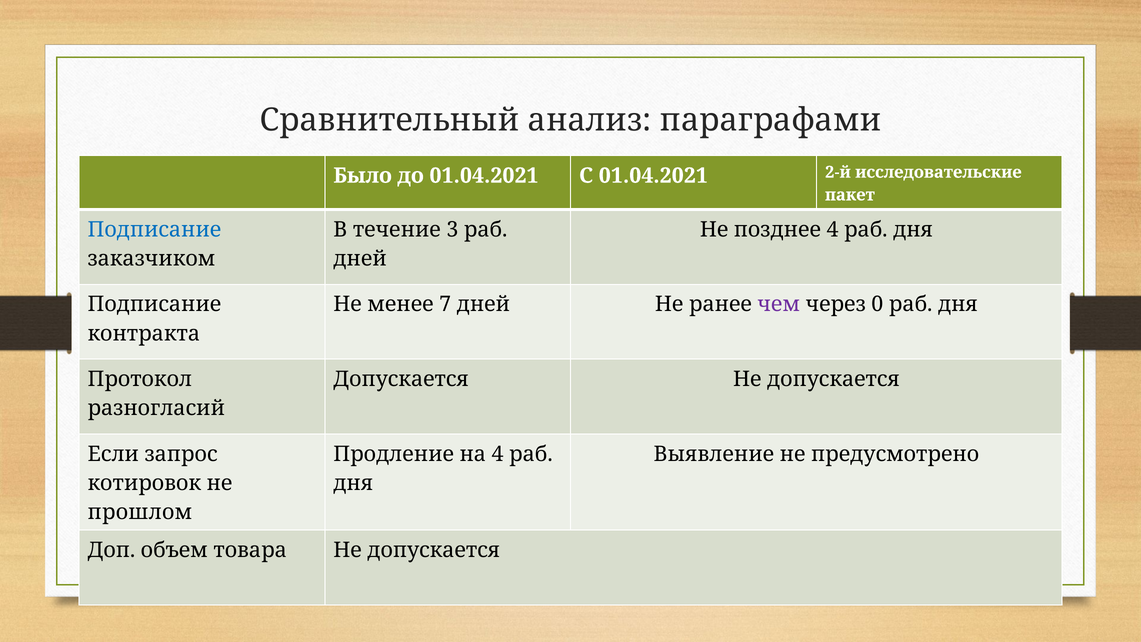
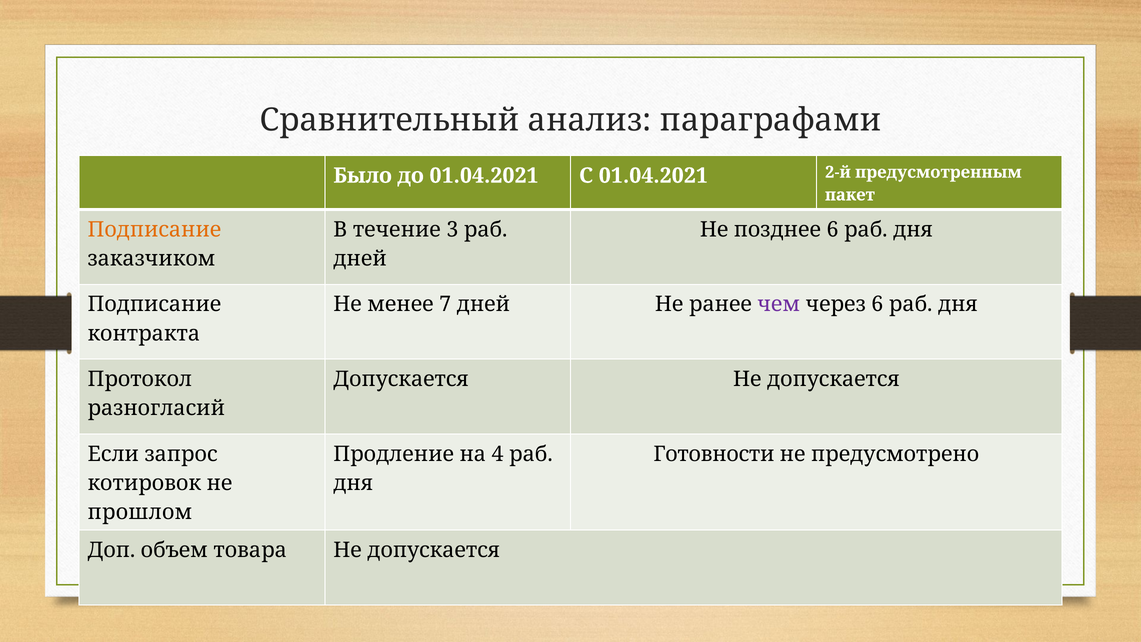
исследовательские: исследовательские -> предусмотренным
Подписание at (154, 230) colour: blue -> orange
позднее 4: 4 -> 6
через 0: 0 -> 6
Выявление: Выявление -> Готовности
